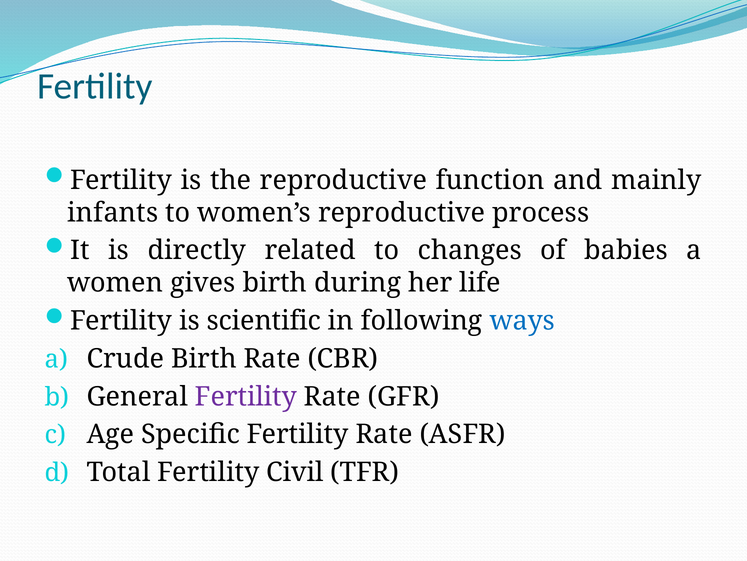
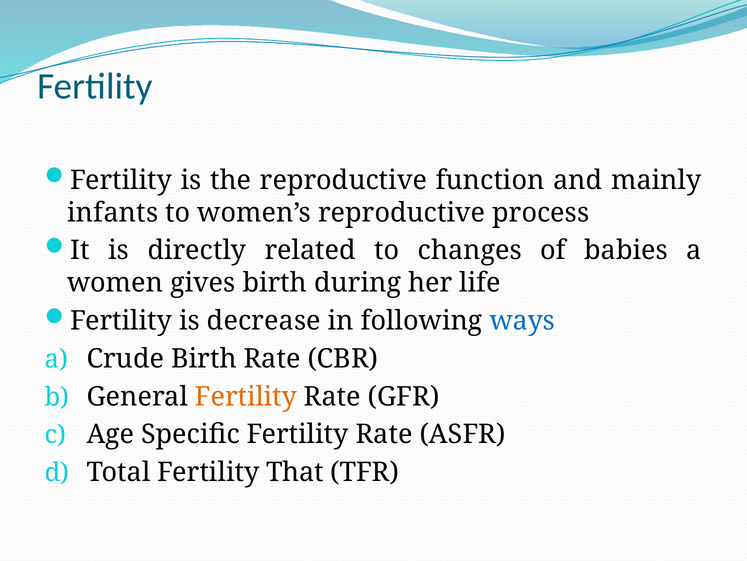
scientific: scientific -> decrease
Fertility at (246, 396) colour: purple -> orange
Civil: Civil -> That
